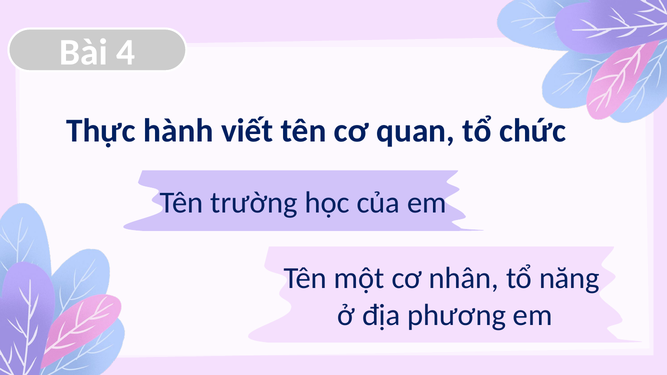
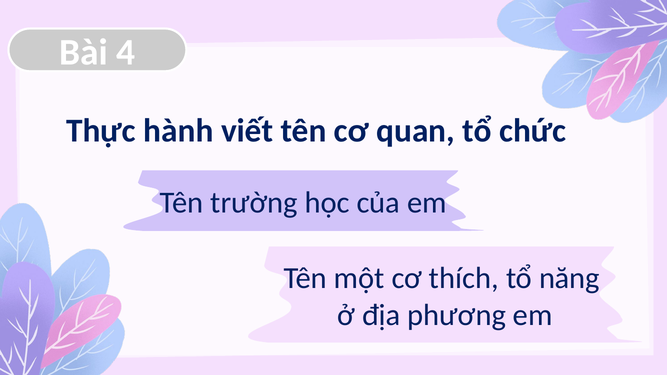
nhân: nhân -> thích
